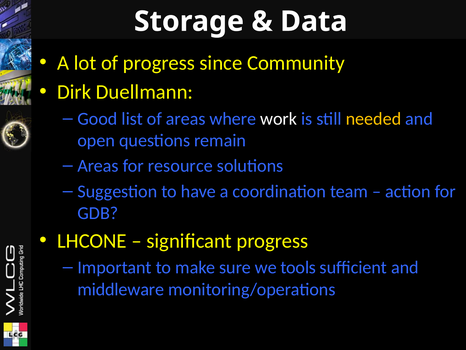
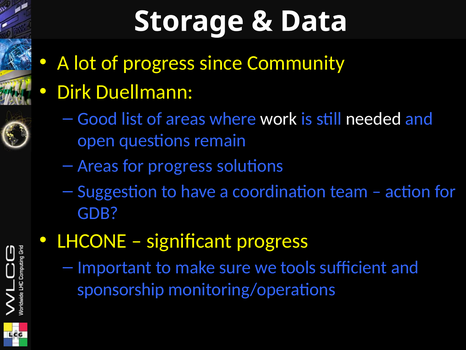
needed colour: yellow -> white
for resource: resource -> progress
middleware: middleware -> sponsorship
